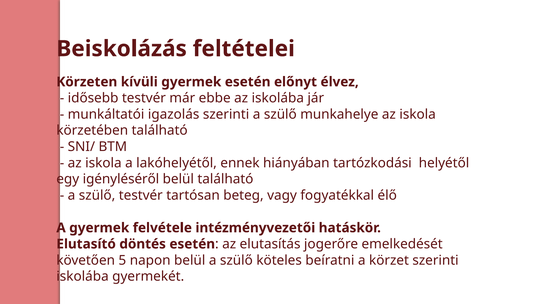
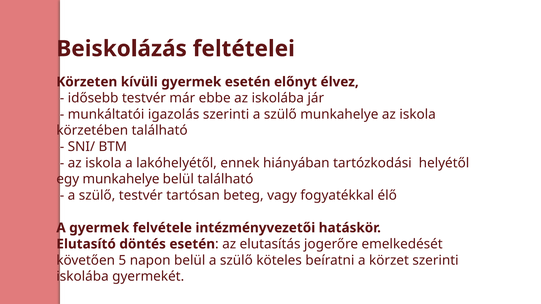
egy igényléséről: igényléséről -> munkahelye
